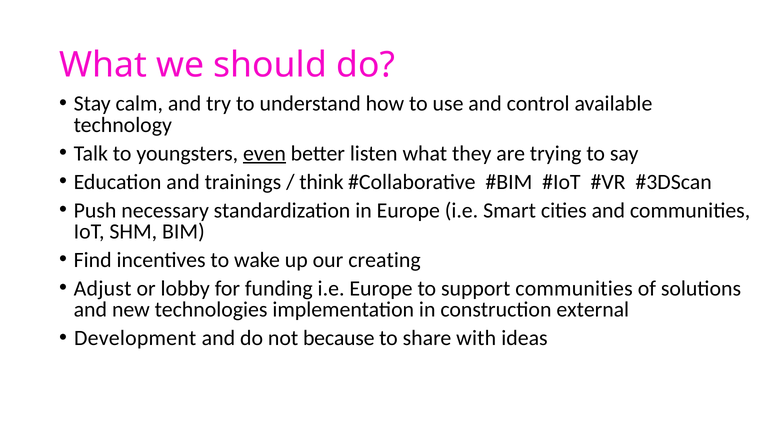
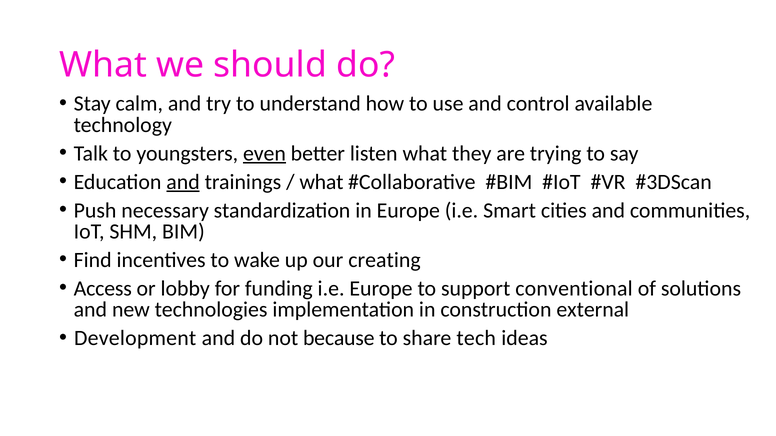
and at (183, 182) underline: none -> present
think at (321, 182): think -> what
Adjust: Adjust -> Access
support communities: communities -> conventional
with: with -> tech
